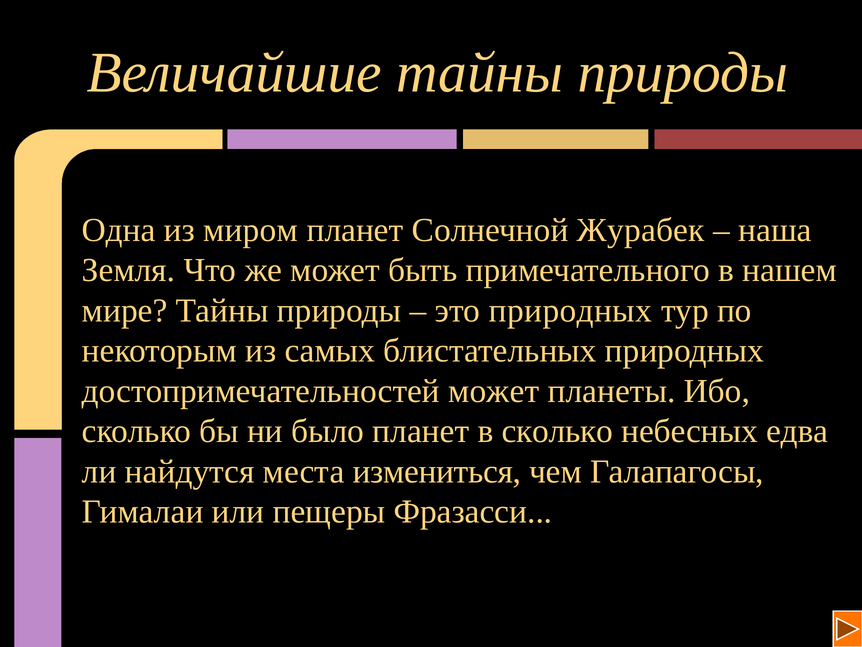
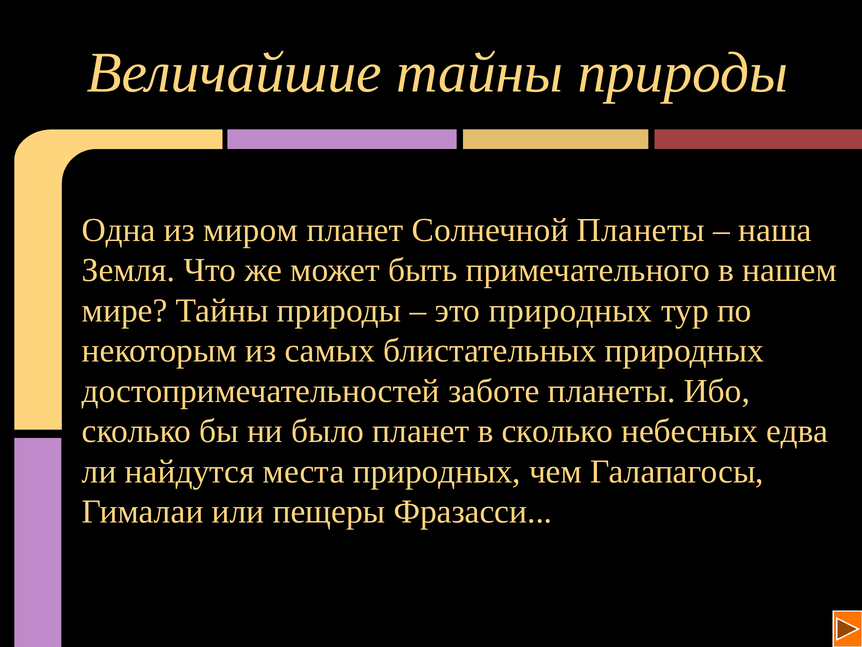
Солнечной Журабек: Журабек -> Планеты
достопримечательностей может: может -> заботе
места измениться: измениться -> природных
